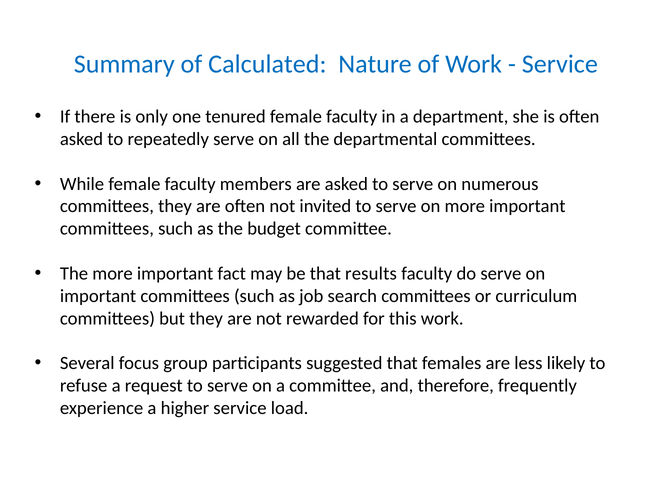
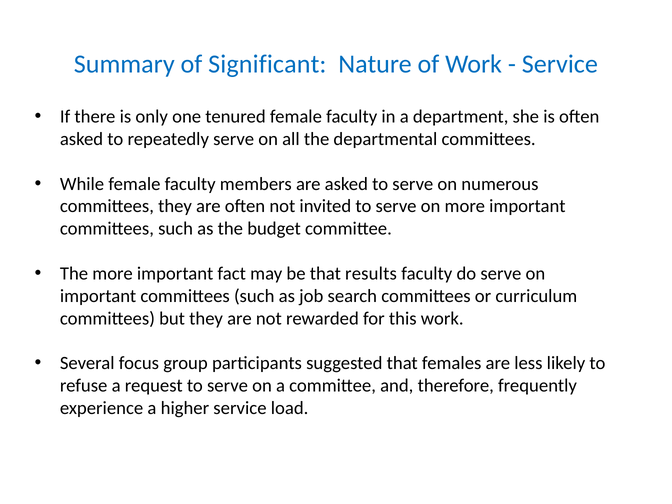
Calculated: Calculated -> Significant
